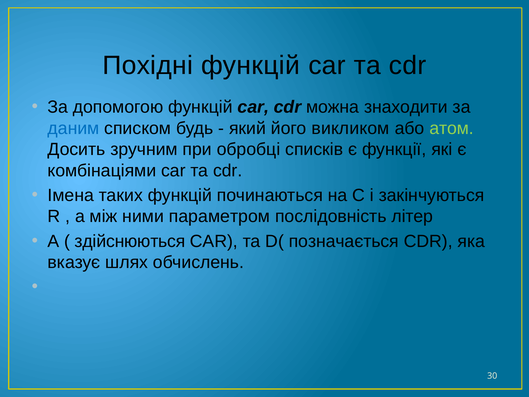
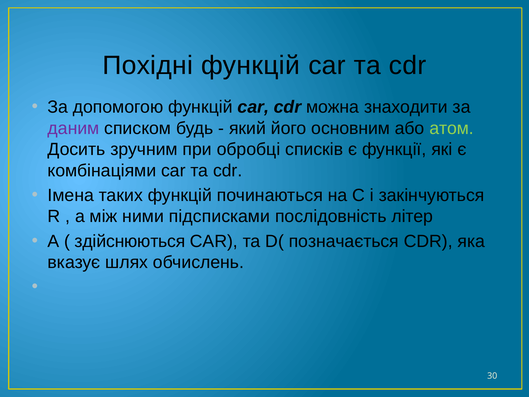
даним colour: blue -> purple
викликом: викликом -> основним
параметром: параметром -> підcписками
